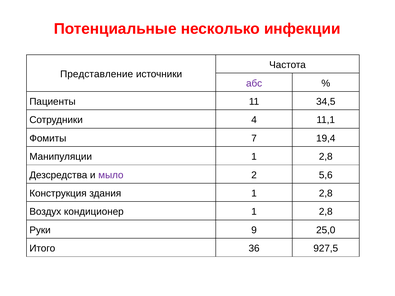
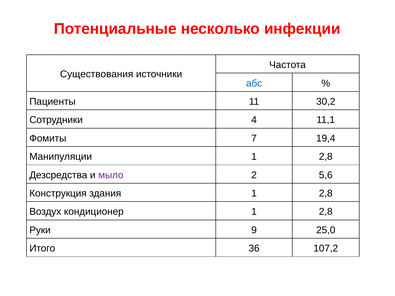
Представление: Представление -> Существования
абс colour: purple -> blue
34,5: 34,5 -> 30,2
927,5: 927,5 -> 107,2
